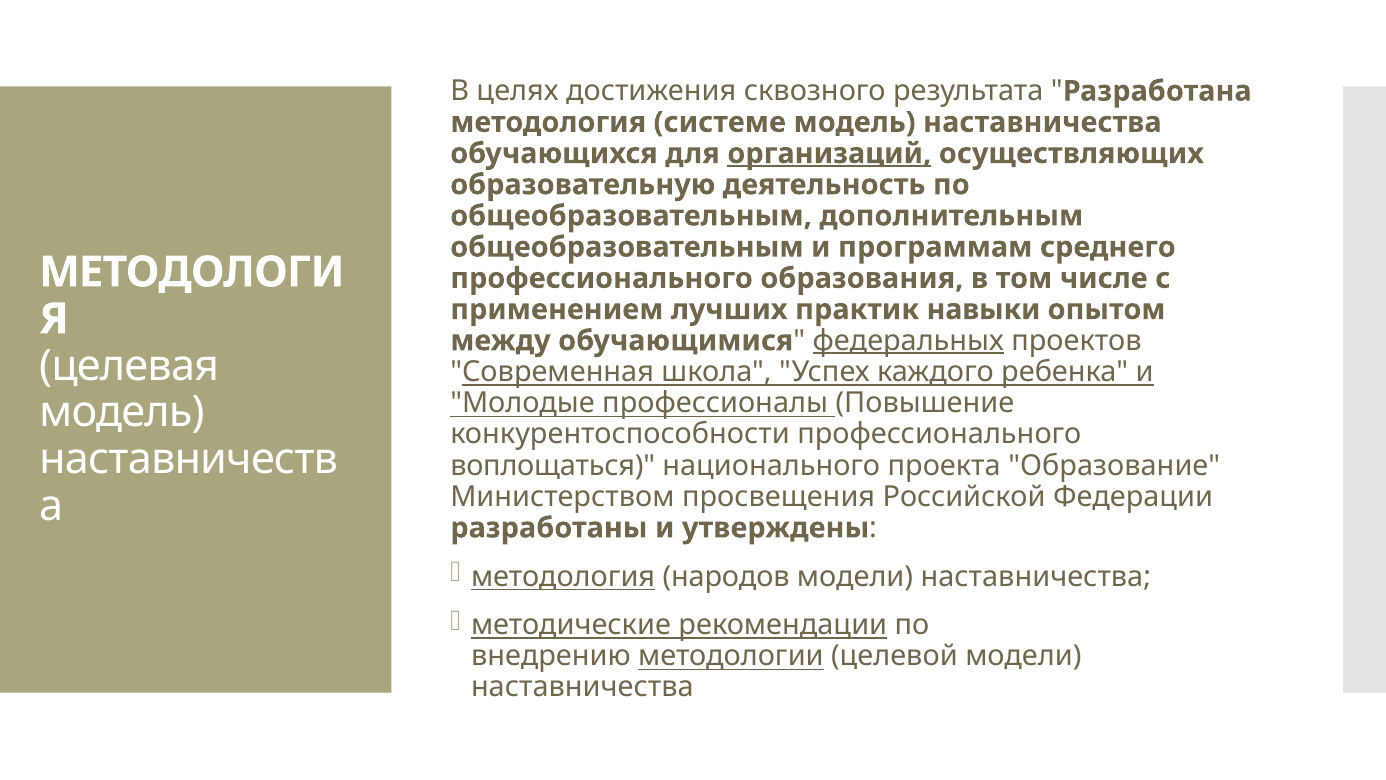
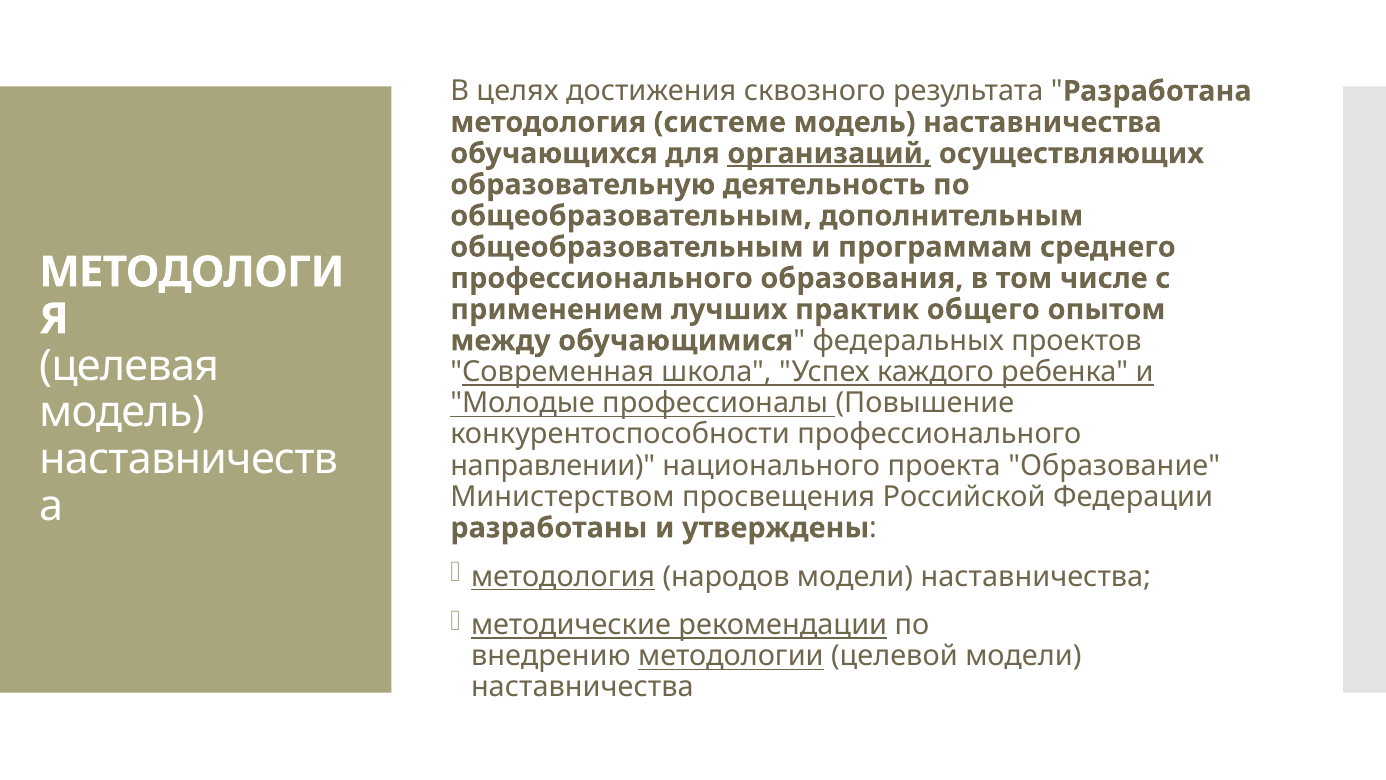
навыки: навыки -> общего
федеральных underline: present -> none
воплощаться: воплощаться -> направлении
